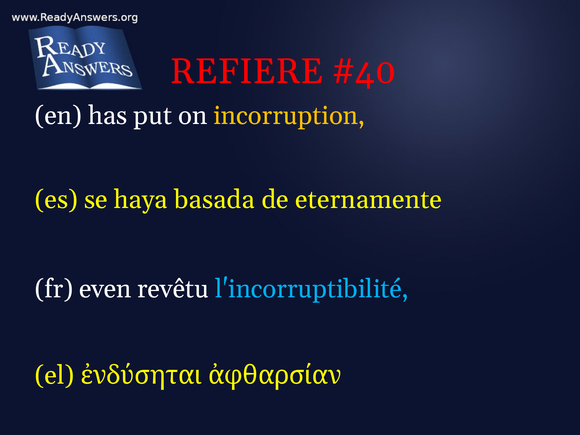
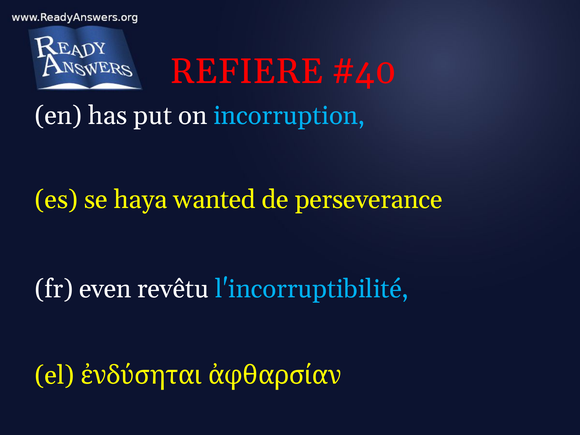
incorruption colour: yellow -> light blue
basada: basada -> wanted
eternamente: eternamente -> perseverance
